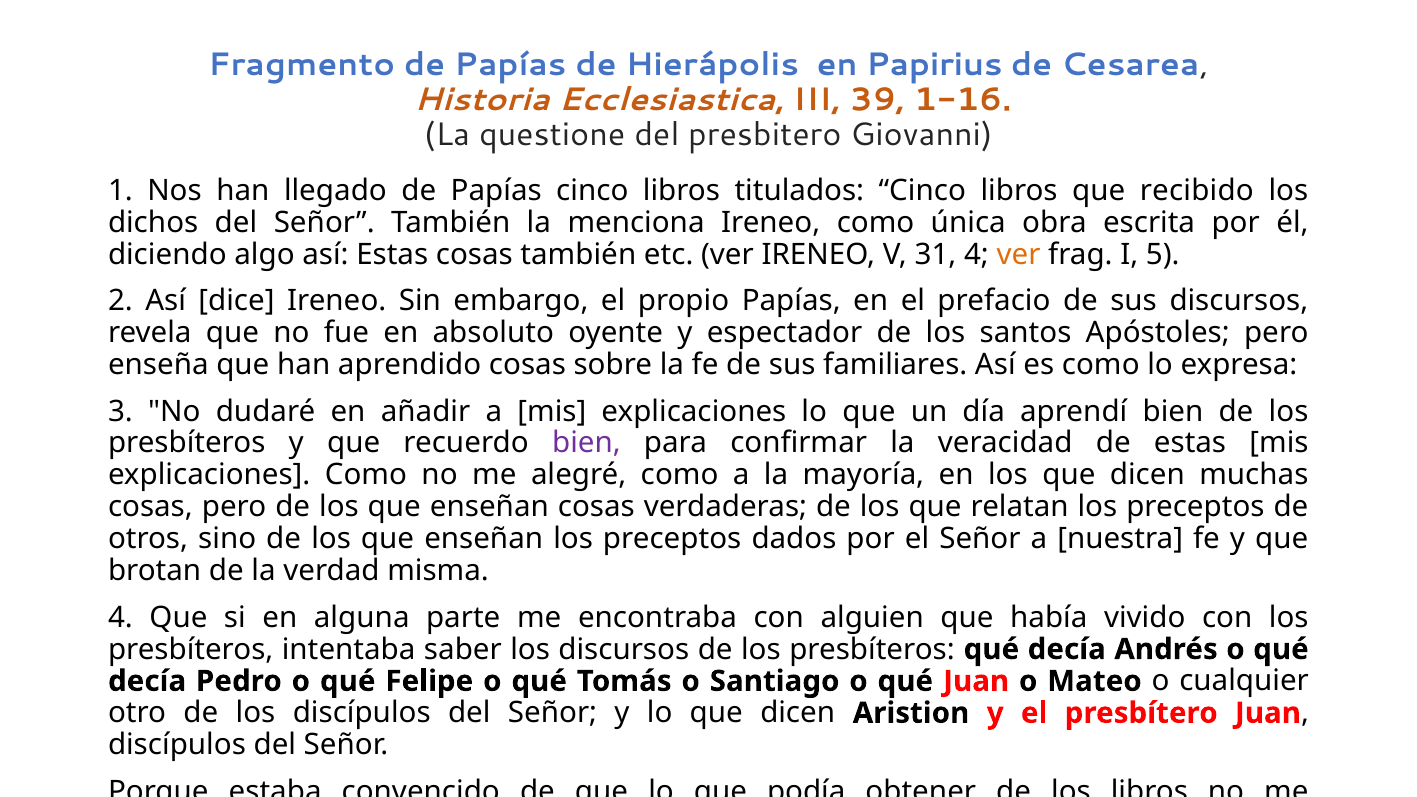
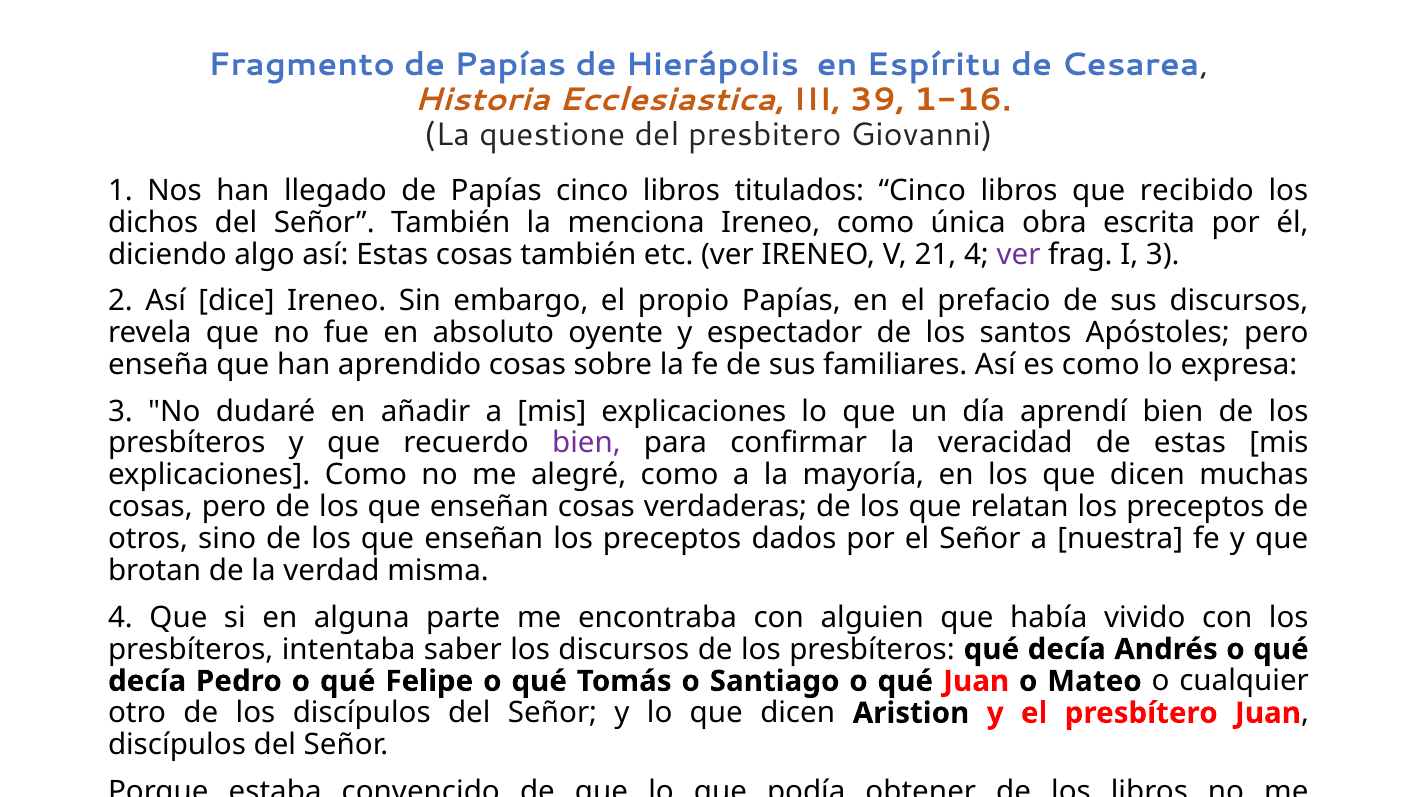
Papirius: Papirius -> Espíritu
31: 31 -> 21
ver at (1019, 254) colour: orange -> purple
I 5: 5 -> 3
